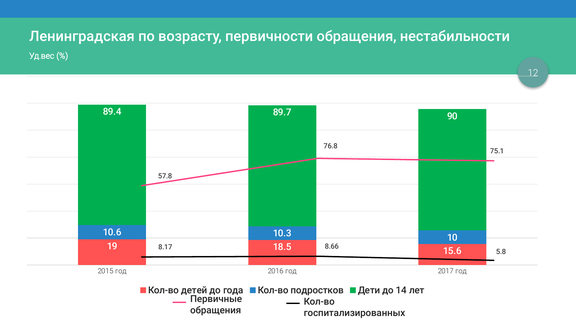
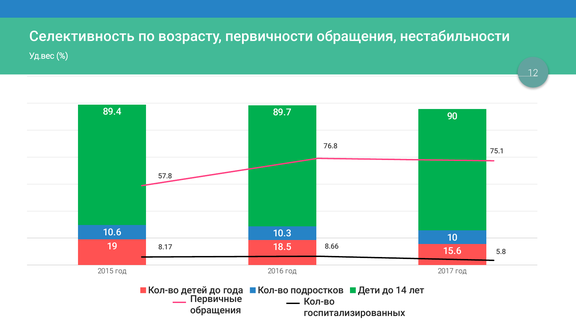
Ленинградская: Ленинградская -> Селективность
